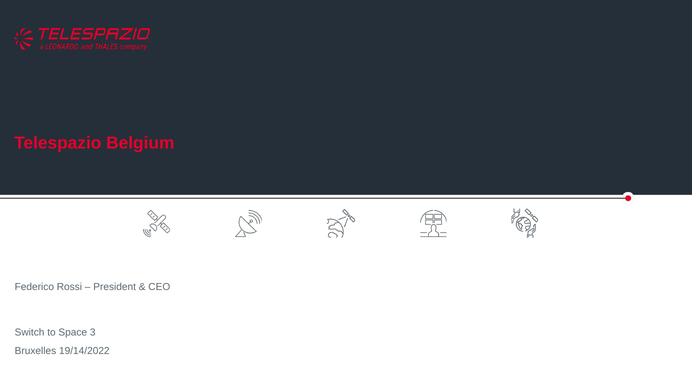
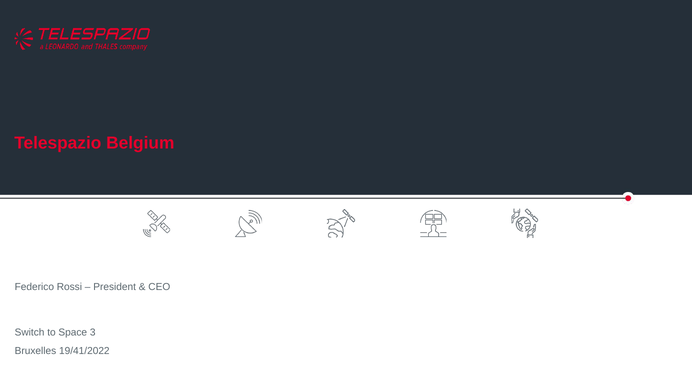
19/14/2022: 19/14/2022 -> 19/41/2022
